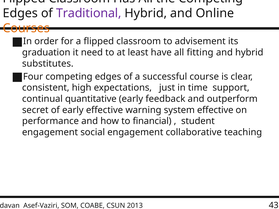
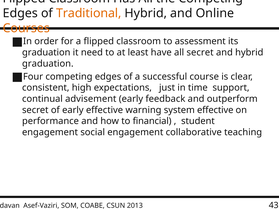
Traditional colour: purple -> orange
advisement: advisement -> assessment
all fitting: fitting -> secret
substitutes at (48, 64): substitutes -> graduation
quantitative: quantitative -> advisement
